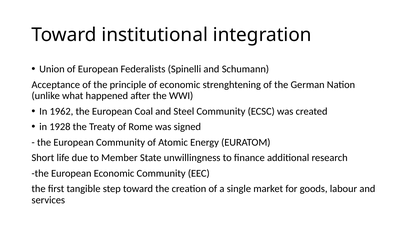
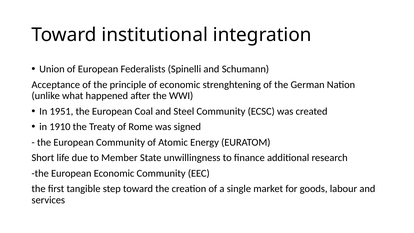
1962: 1962 -> 1951
1928: 1928 -> 1910
